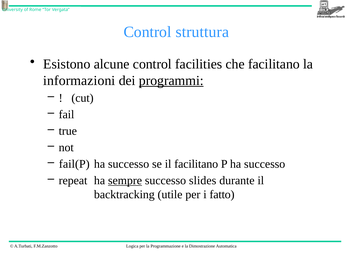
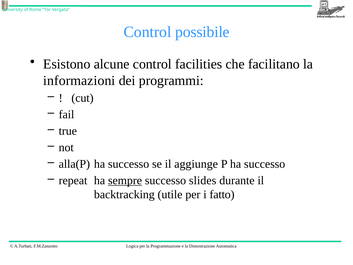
struttura: struttura -> possibile
programmi underline: present -> none
fail(P: fail(P -> alla(P
il facilitano: facilitano -> aggiunge
